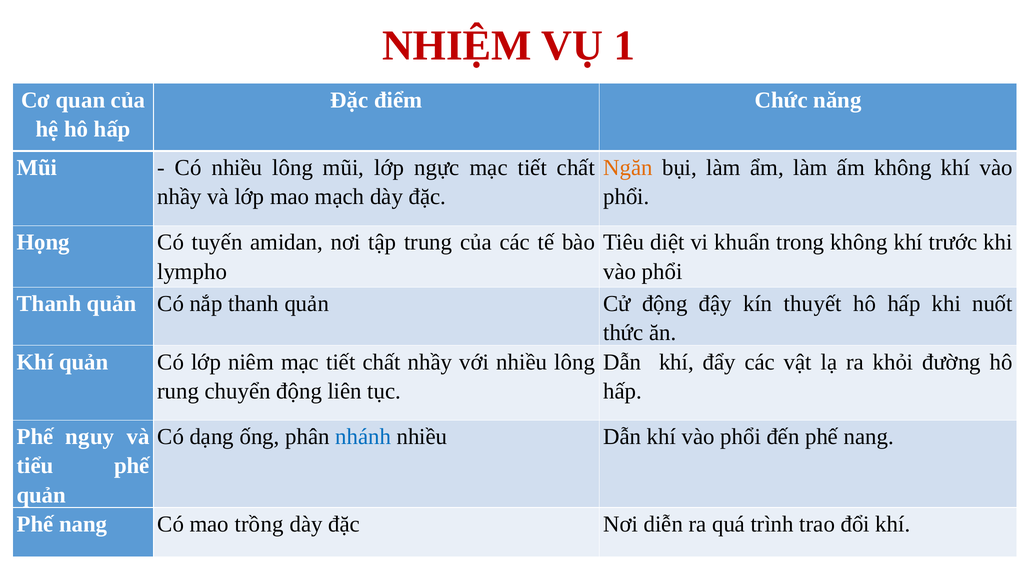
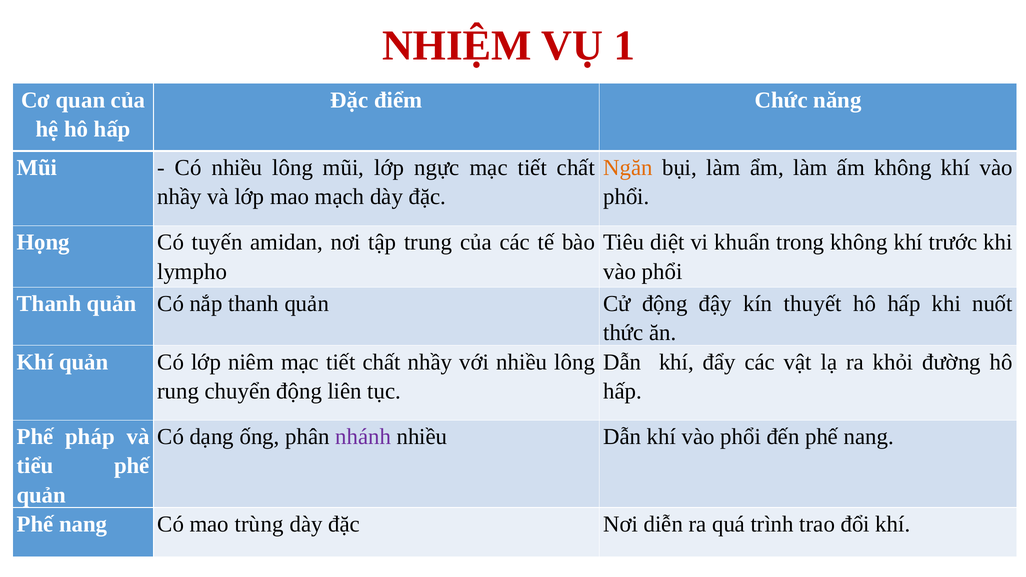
nguy: nguy -> pháp
nhánh colour: blue -> purple
trồng: trồng -> trùng
